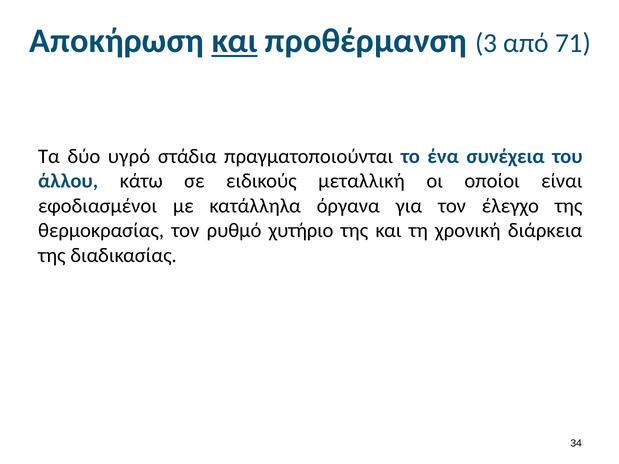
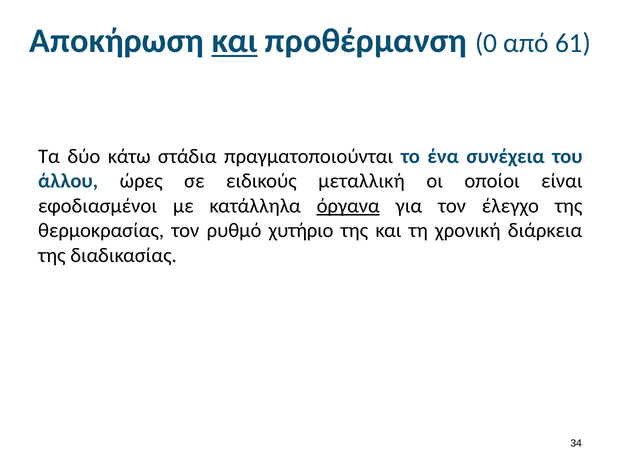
3: 3 -> 0
71: 71 -> 61
υγρό: υγρό -> κάτω
κάτω: κάτω -> ώρες
όργανα underline: none -> present
